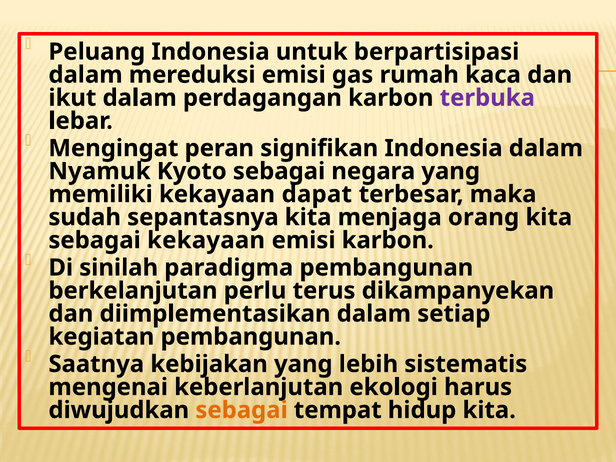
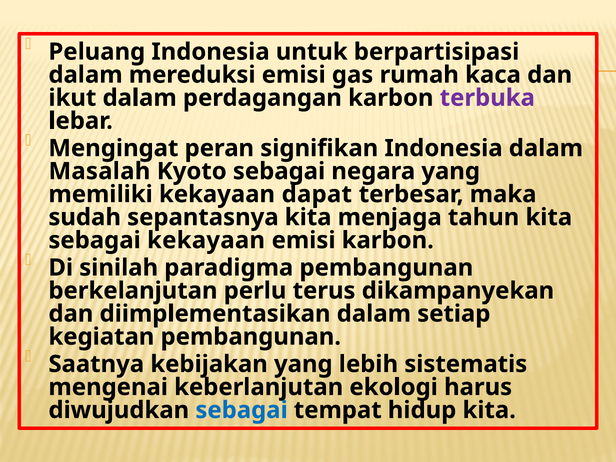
Nyamuk: Nyamuk -> Masalah
orang: orang -> tahun
sebagai at (242, 410) colour: orange -> blue
